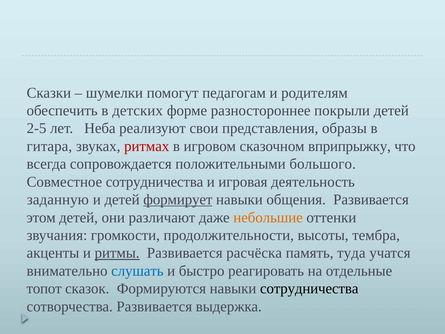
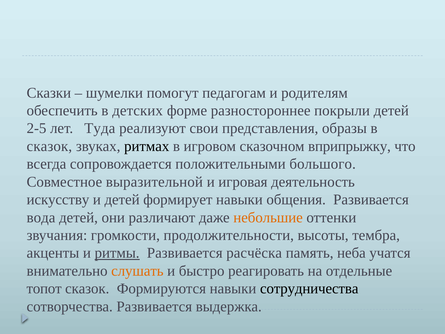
Неба: Неба -> Туда
гитара at (49, 146): гитара -> сказок
ритмах colour: red -> black
Совместное сотрудничества: сотрудничества -> выразительной
заданную: заданную -> искусству
формирует underline: present -> none
этом: этом -> вода
туда: туда -> неба
слушать colour: blue -> orange
